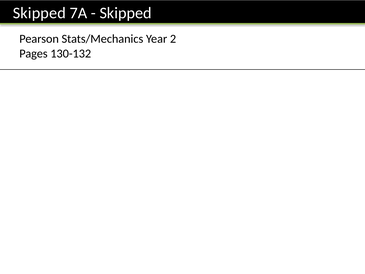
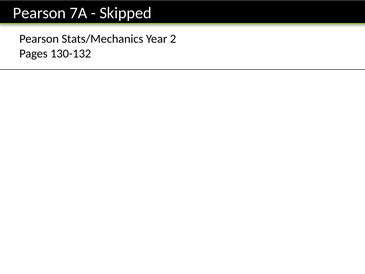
Skipped at (39, 13): Skipped -> Pearson
